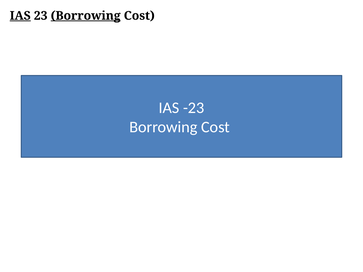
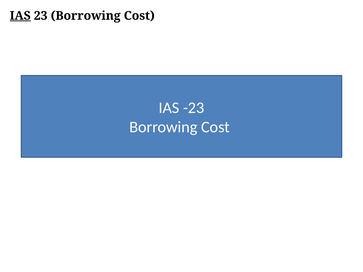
Borrowing at (86, 16) underline: present -> none
